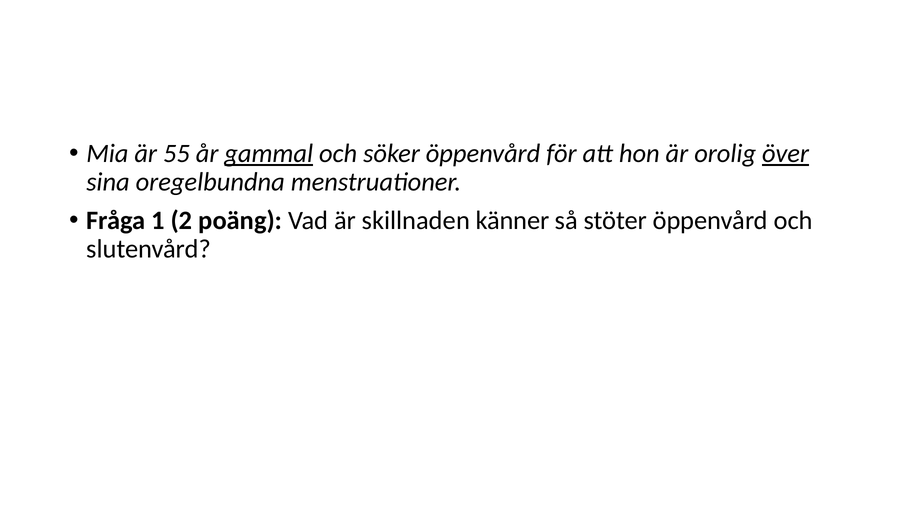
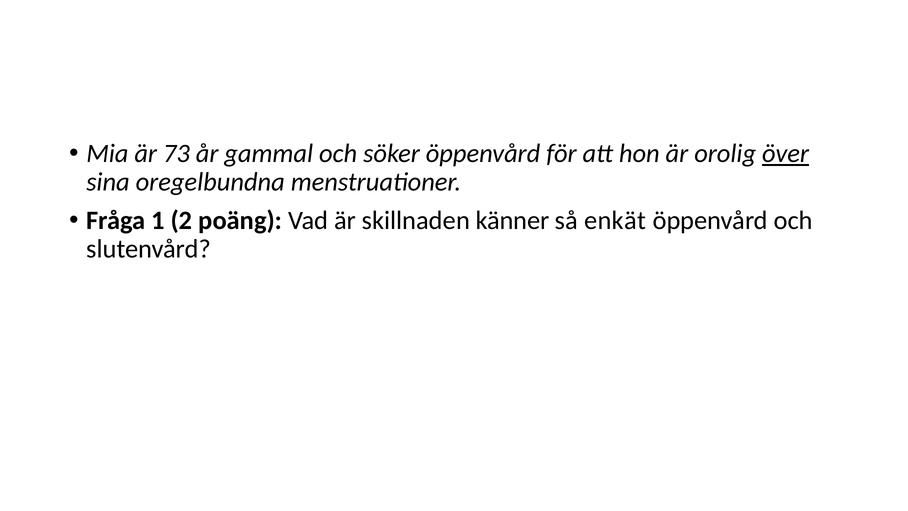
55: 55 -> 73
gammal underline: present -> none
stöter: stöter -> enkät
